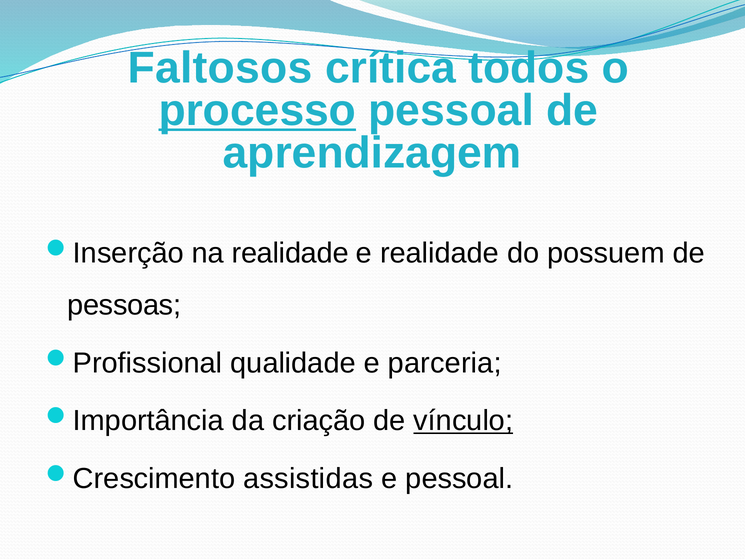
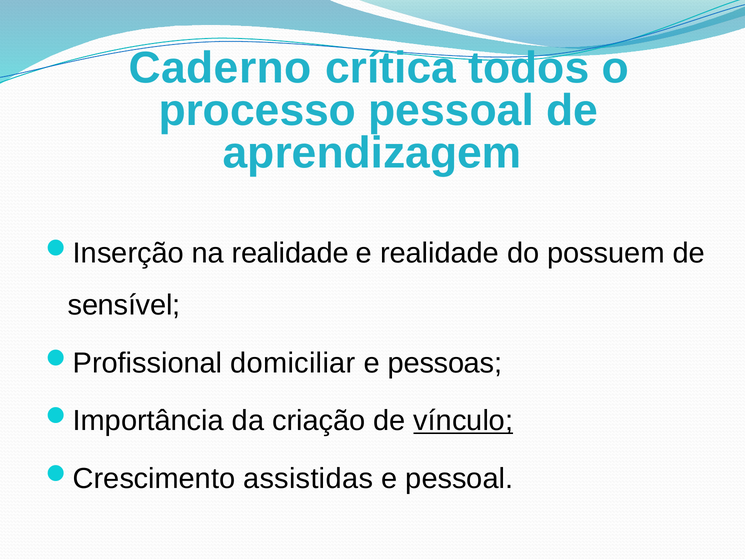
Faltosos: Faltosos -> Caderno
processo underline: present -> none
pessoas: pessoas -> sensível
qualidade: qualidade -> domiciliar
parceria: parceria -> pessoas
